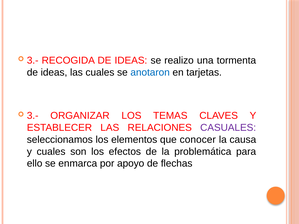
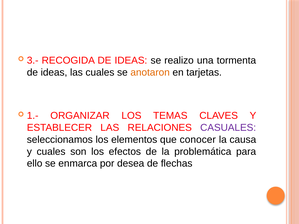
anotaron colour: blue -> orange
3.- at (33, 116): 3.- -> 1.-
apoyo: apoyo -> desea
